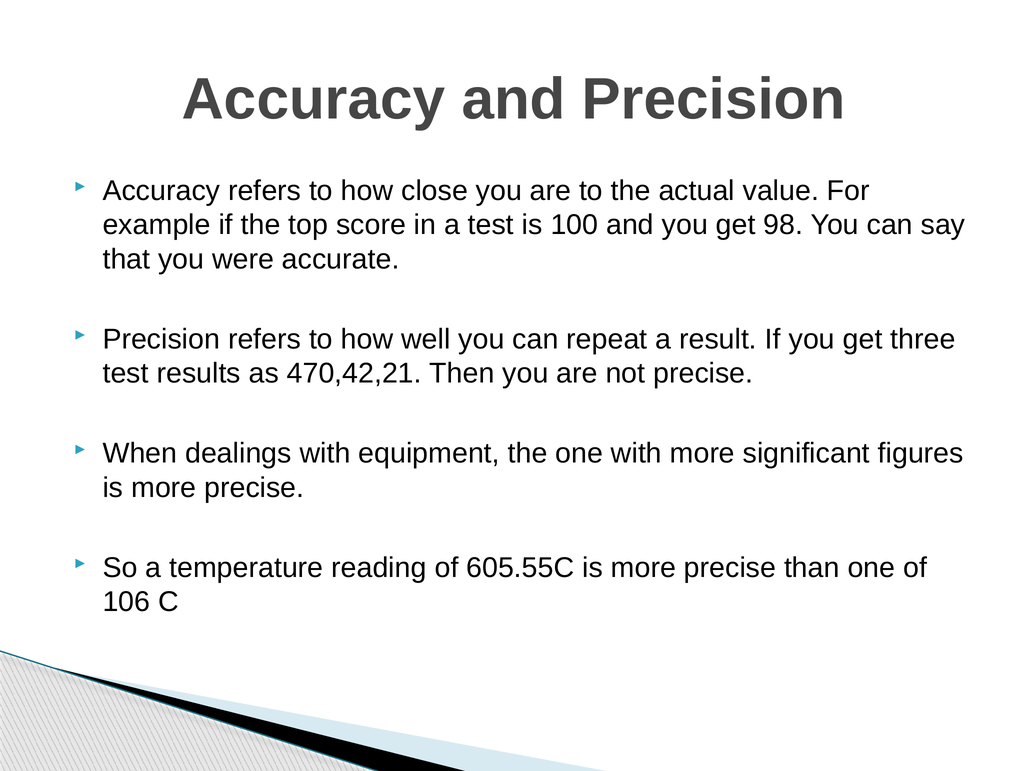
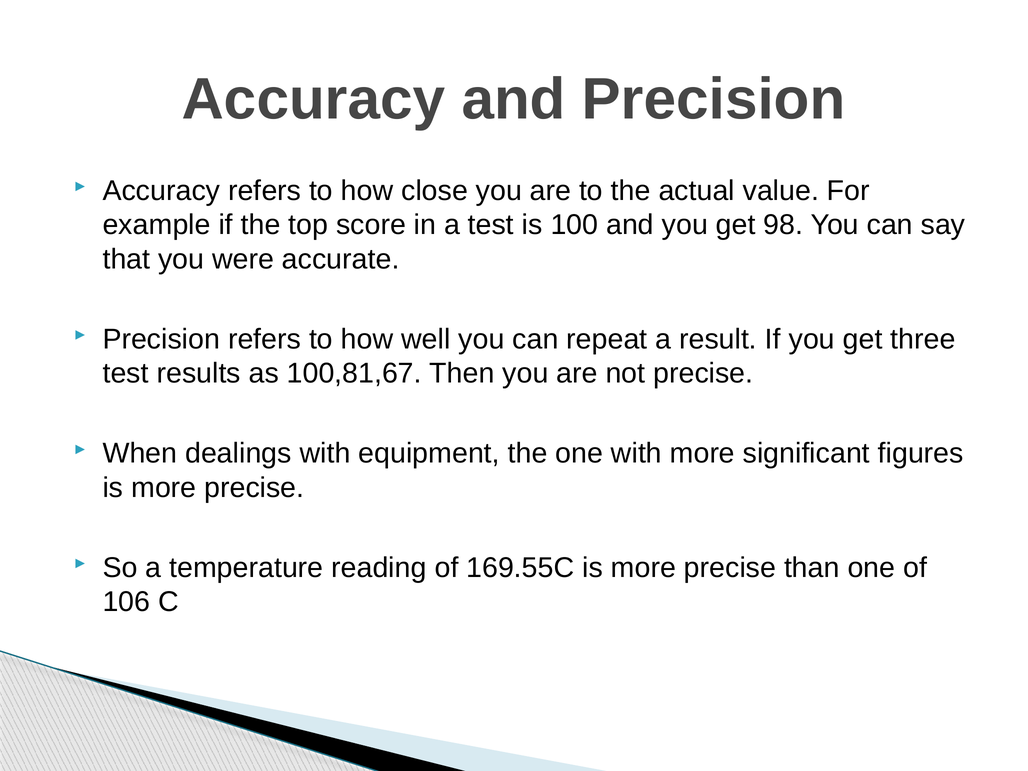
470,42,21: 470,42,21 -> 100,81,67
605.55C: 605.55C -> 169.55C
